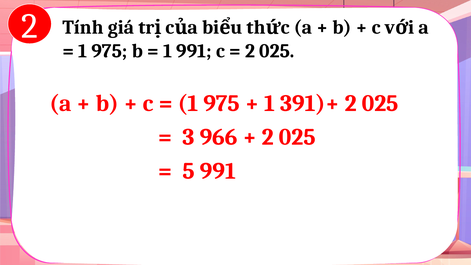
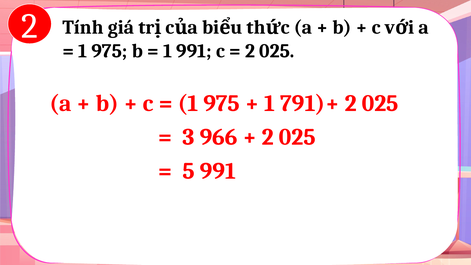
391)+: 391)+ -> 791)+
